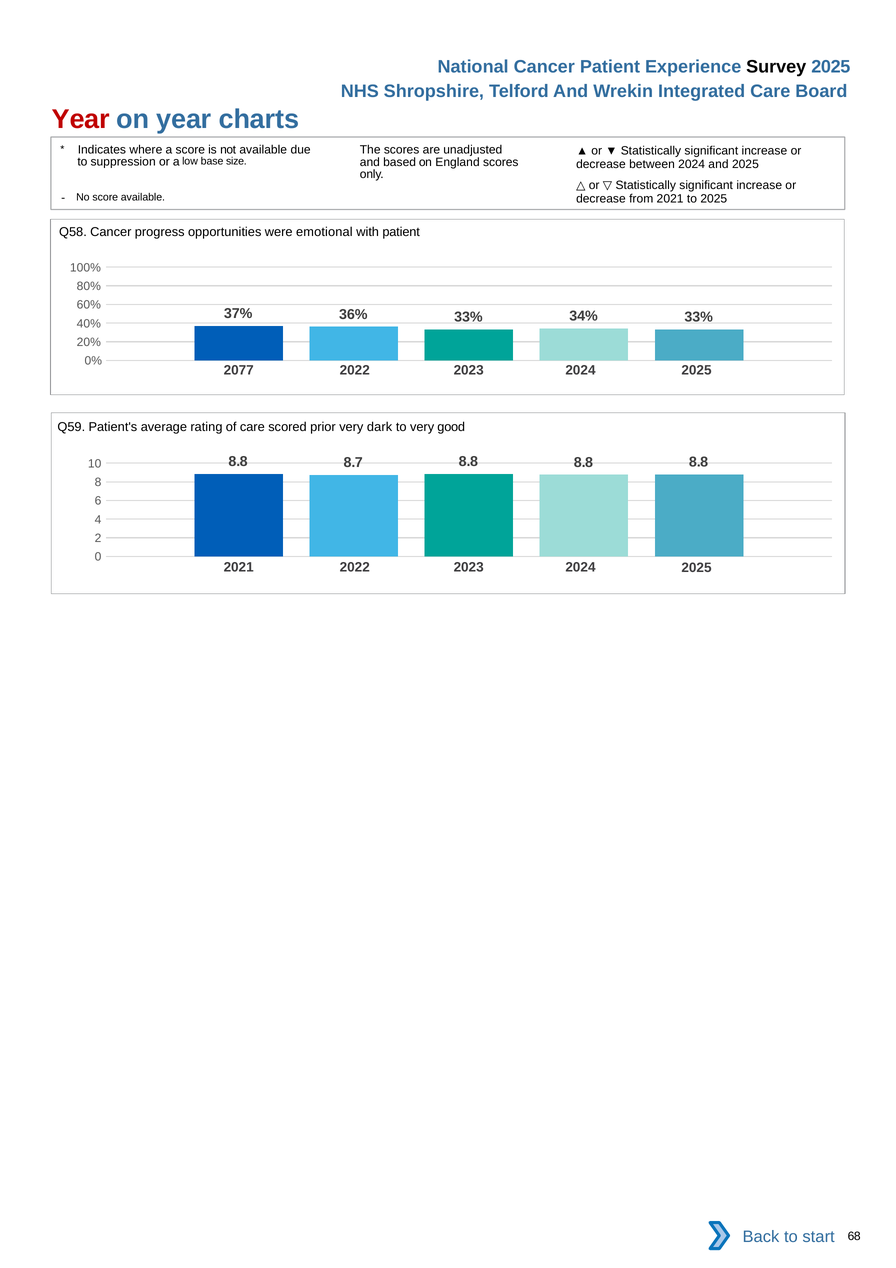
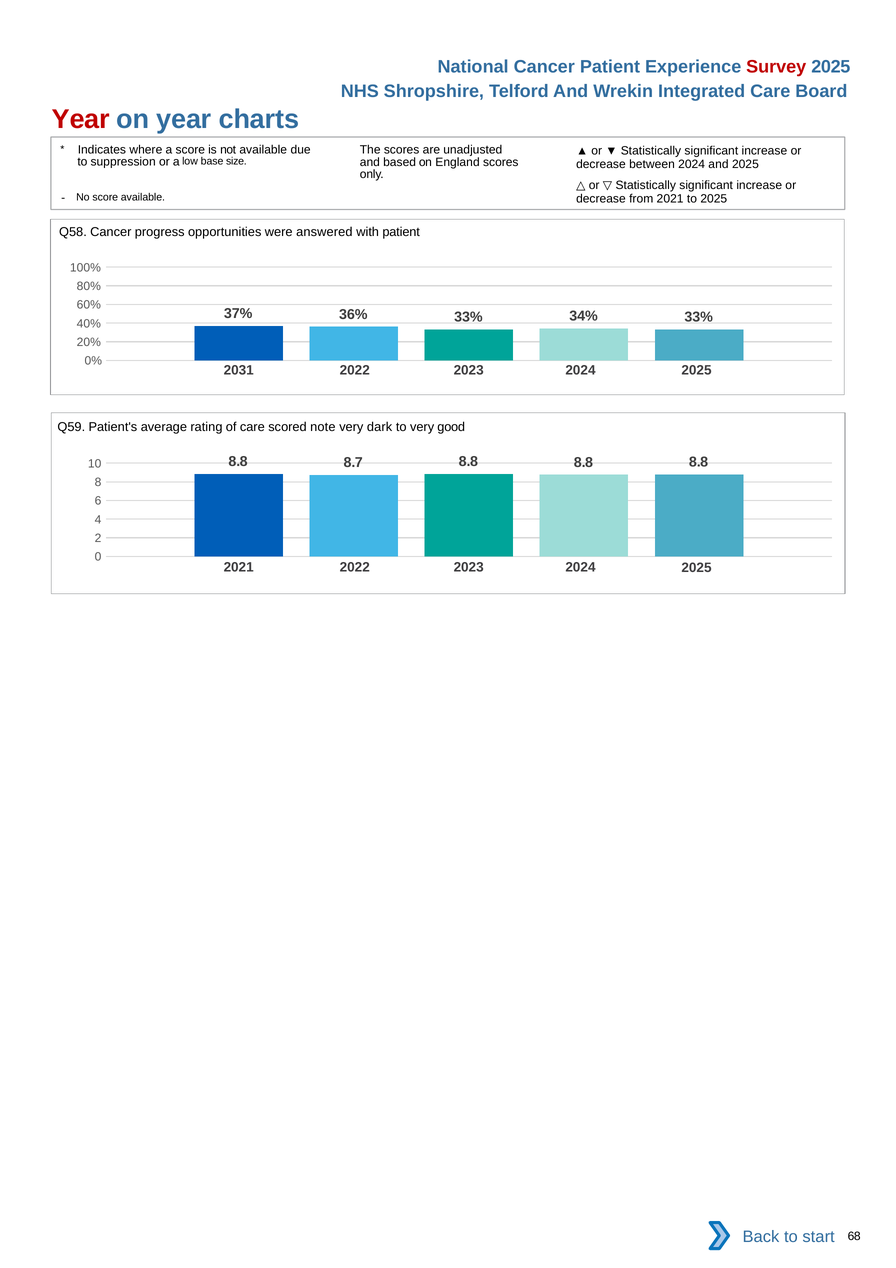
Survey colour: black -> red
emotional: emotional -> answered
2077: 2077 -> 2031
prior: prior -> note
